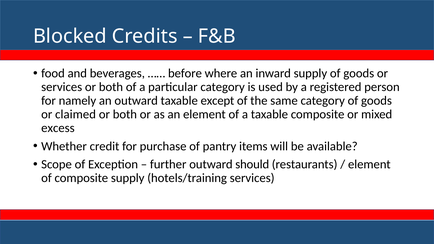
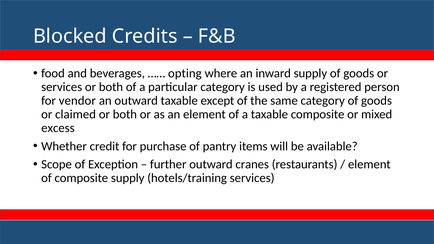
before: before -> opting
namely: namely -> vendor
should: should -> cranes
